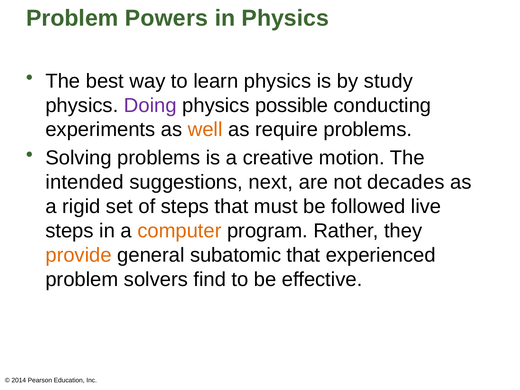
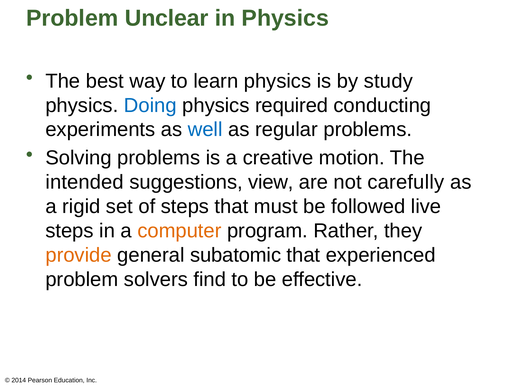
Powers: Powers -> Unclear
Doing colour: purple -> blue
possible: possible -> required
well colour: orange -> blue
require: require -> regular
next: next -> view
decades: decades -> carefully
